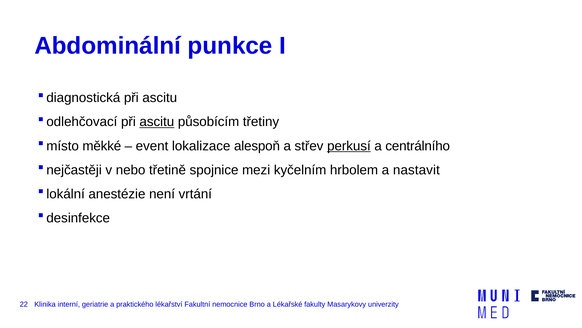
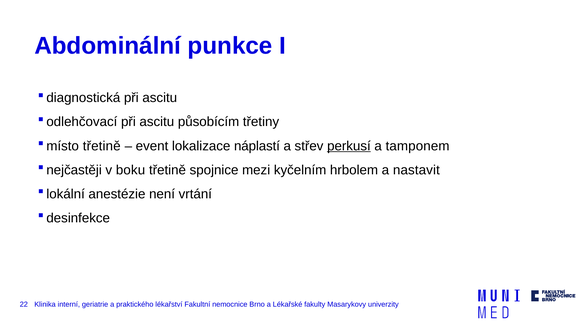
ascitu at (157, 122) underline: present -> none
měkké at (102, 146): měkké -> třetině
alespoň: alespoň -> náplastí
centrálního: centrálního -> tamponem
nebo: nebo -> boku
